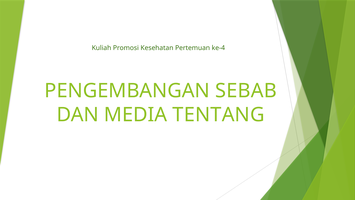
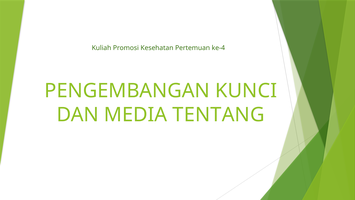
SEBAB: SEBAB -> KUNCI
